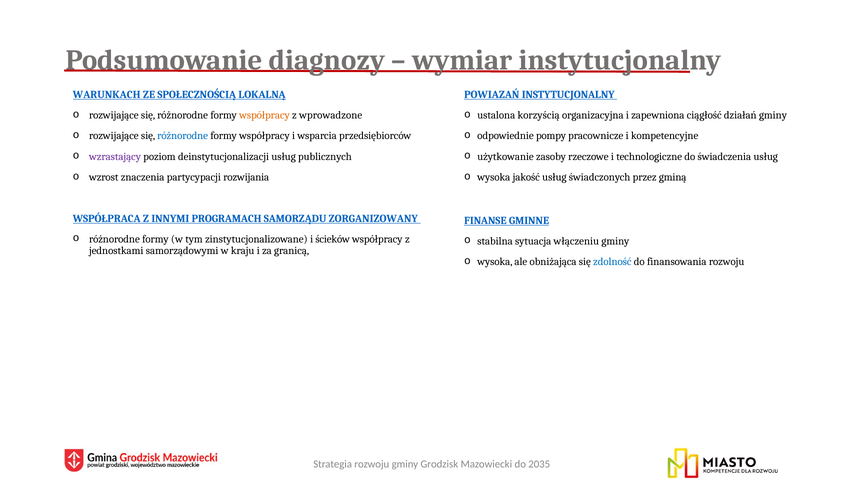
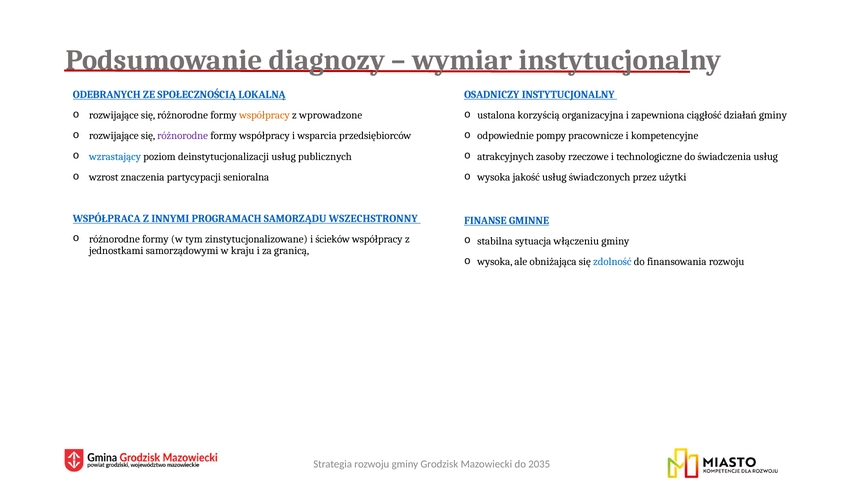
WARUNKACH: WARUNKACH -> ODEBRANYCH
POWIAZAŃ: POWIAZAŃ -> OSADNICZY
różnorodne at (183, 136) colour: blue -> purple
wzrastający colour: purple -> blue
użytkowanie: użytkowanie -> atrakcyjnych
rozwijania: rozwijania -> senioralna
gminą: gminą -> użytki
ZORGANIZOWANY: ZORGANIZOWANY -> WSZECHSTRONNY
